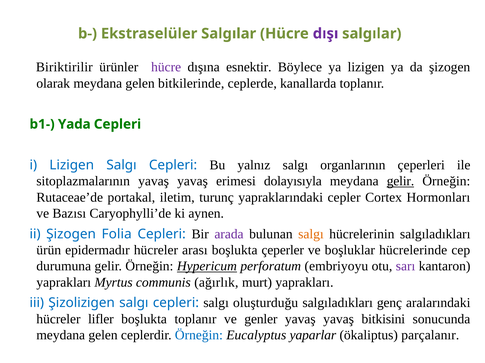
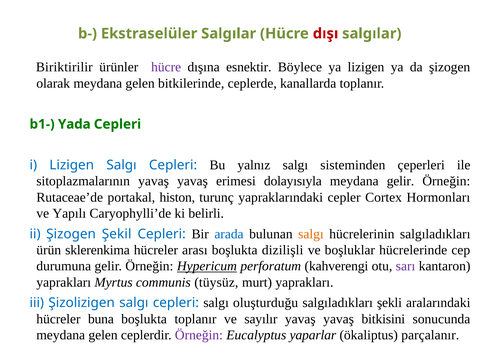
dışı colour: purple -> red
organlarının: organlarının -> sisteminden
gelir at (400, 182) underline: present -> none
iletim: iletim -> histon
Bazısı: Bazısı -> Yapılı
aynen: aynen -> belirli
Folia: Folia -> Şekil
arada colour: purple -> blue
epidermadır: epidermadır -> sklerenkima
çeperler: çeperler -> dizilişli
embriyoyu: embriyoyu -> kahverengi
ağırlık: ağırlık -> tüysüz
genç: genç -> şekli
lifler: lifler -> buna
genler: genler -> sayılır
Örneğin at (199, 336) colour: blue -> purple
